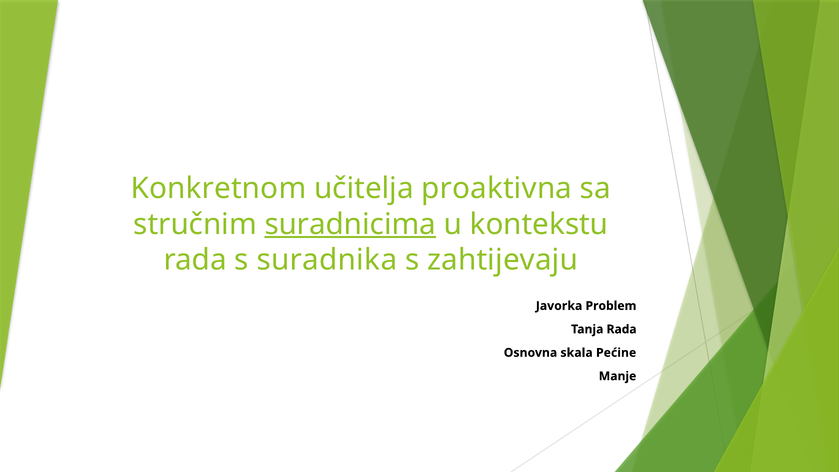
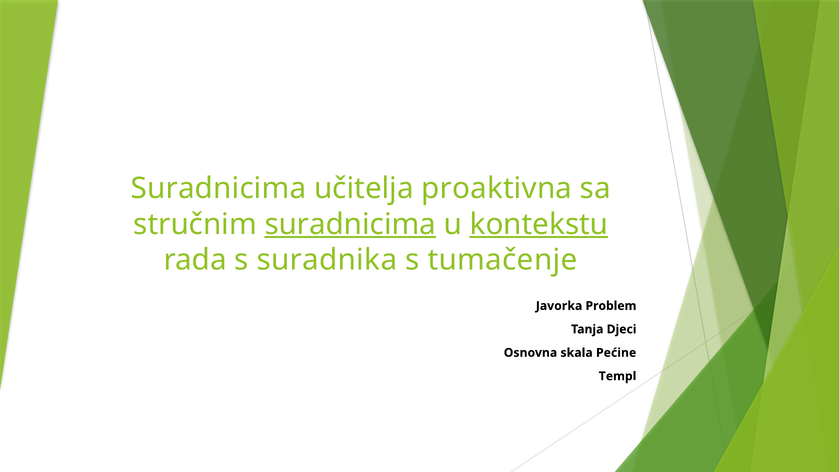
Konkretnom at (219, 189): Konkretnom -> Suradnicima
kontekstu underline: none -> present
zahtijevaju: zahtijevaju -> tumačenje
Tanja Rada: Rada -> Djeci
Manje: Manje -> Templ
